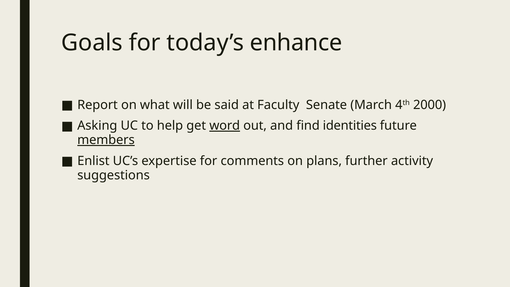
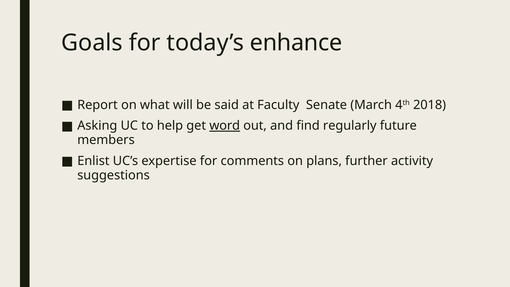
2000: 2000 -> 2018
identities: identities -> regularly
members underline: present -> none
